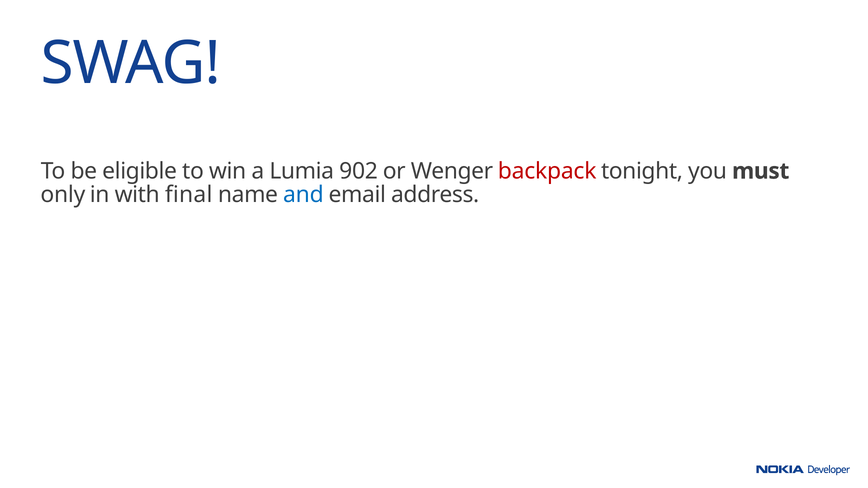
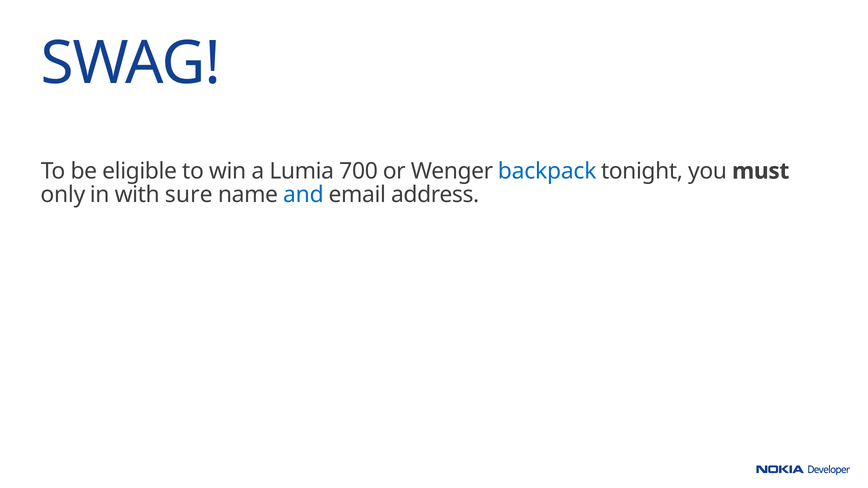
902: 902 -> 700
backpack colour: red -> blue
final: final -> sure
